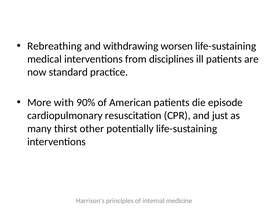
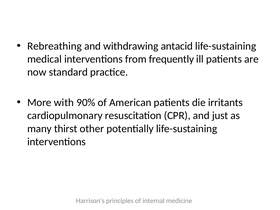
worsen: worsen -> antacid
disciplines: disciplines -> frequently
episode: episode -> irritants
